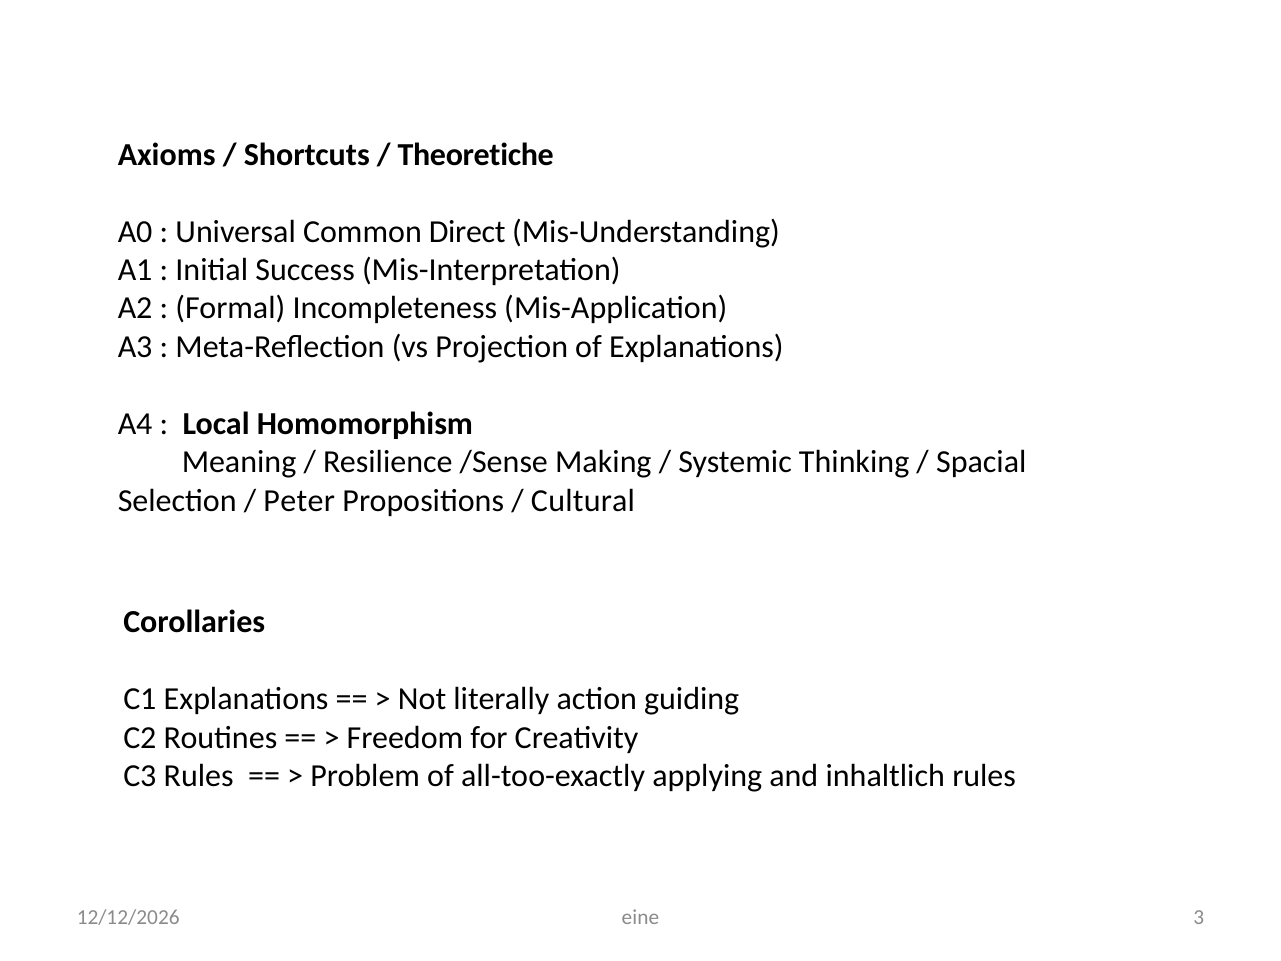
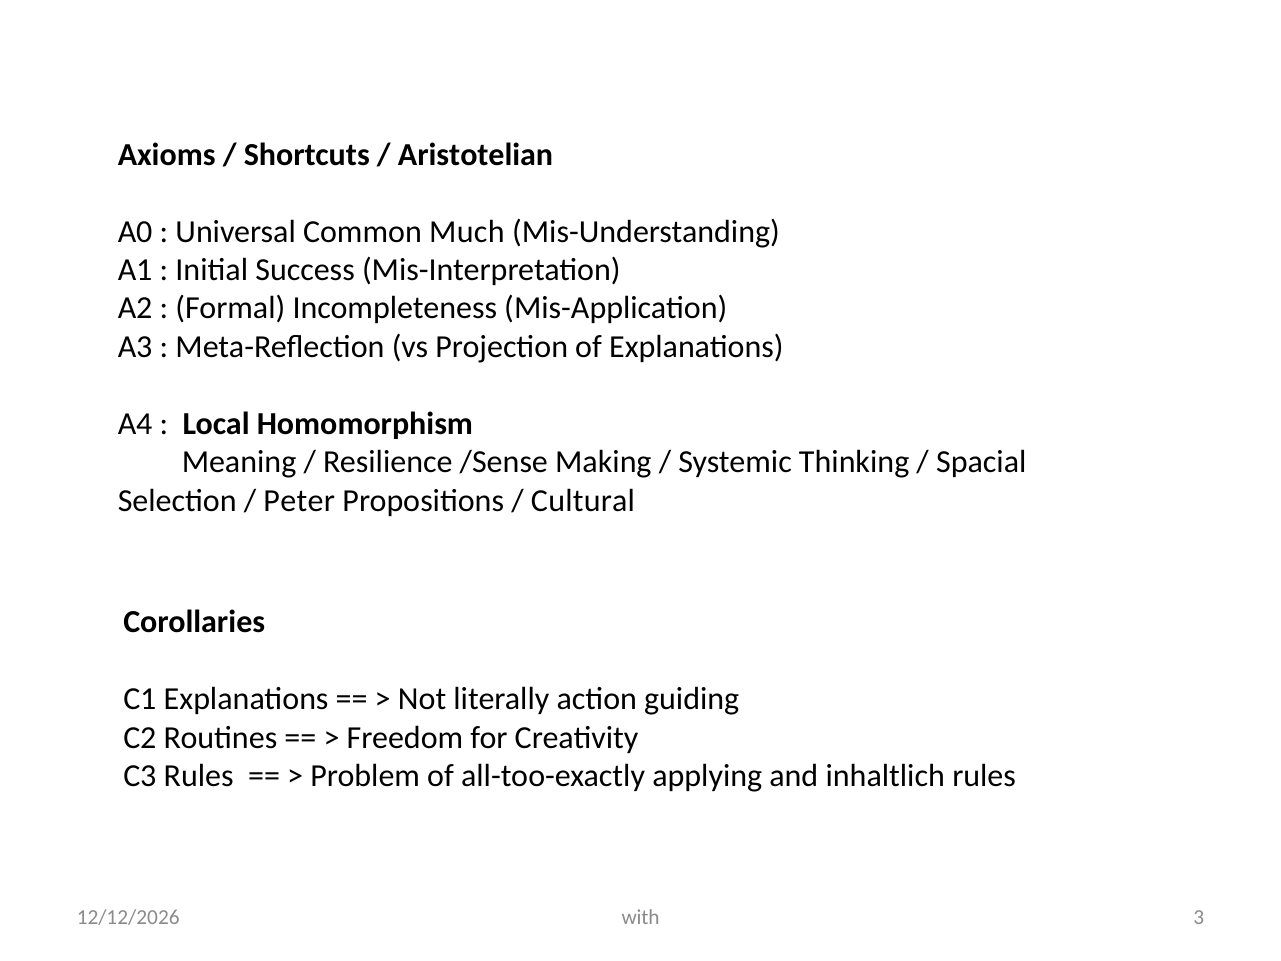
Theoretiche: Theoretiche -> Aristotelian
Direct: Direct -> Much
eine: eine -> with
